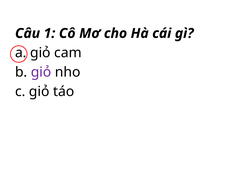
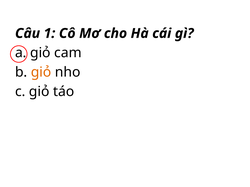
giỏ at (41, 72) colour: purple -> orange
